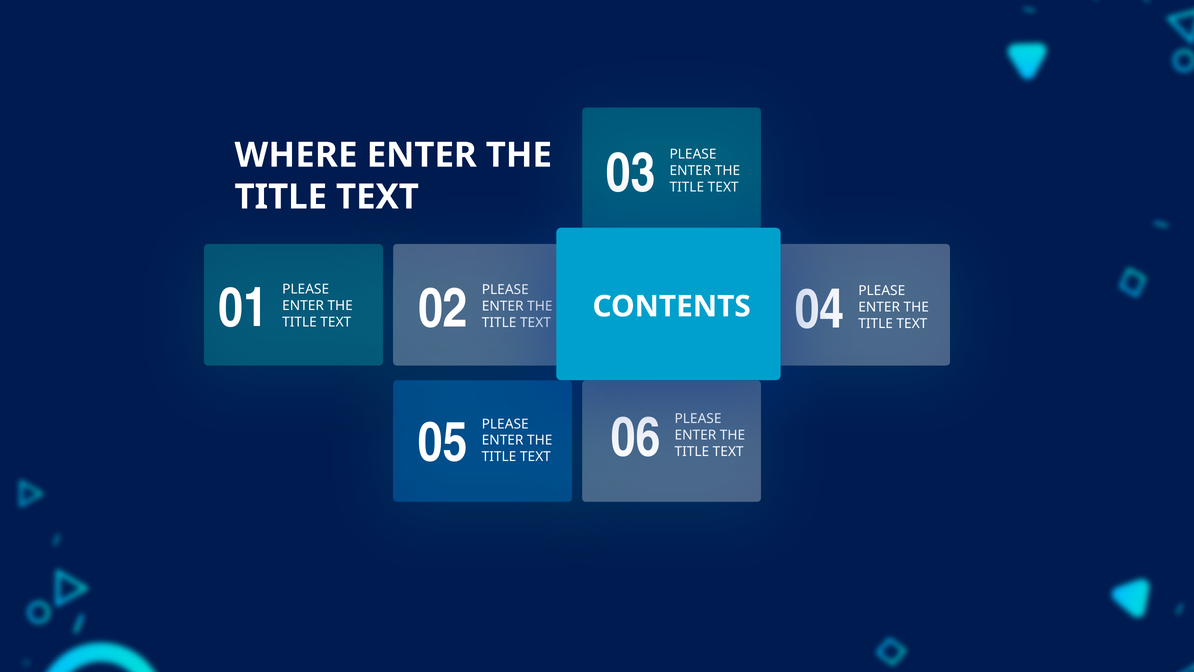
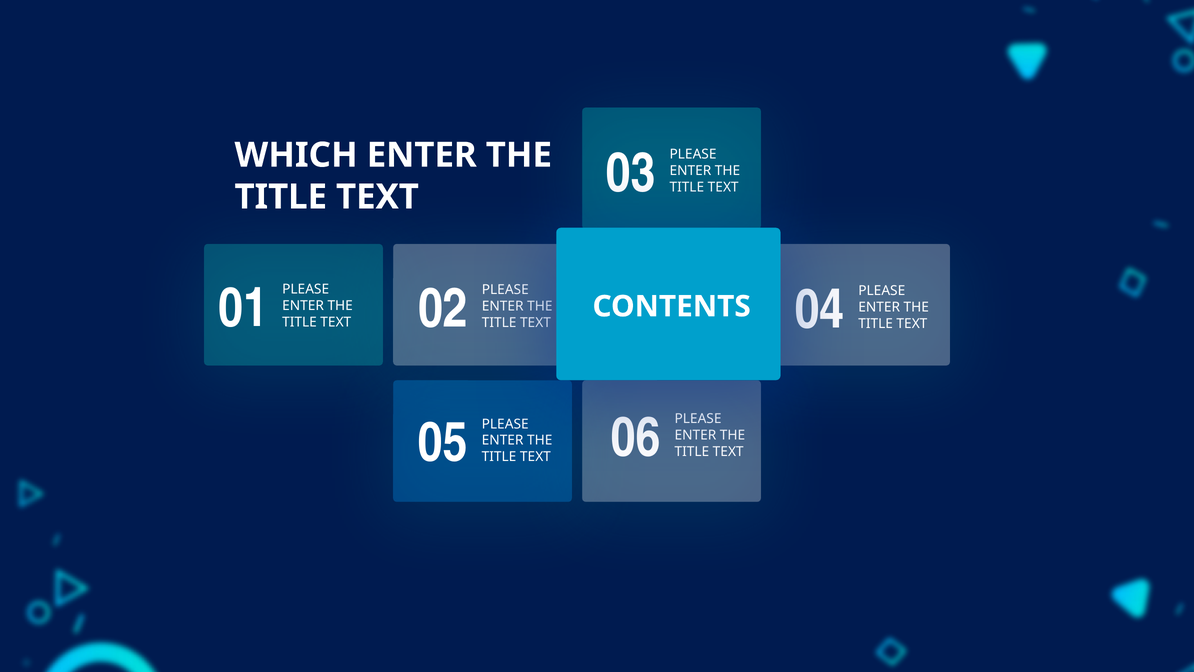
WHERE: WHERE -> WHICH
